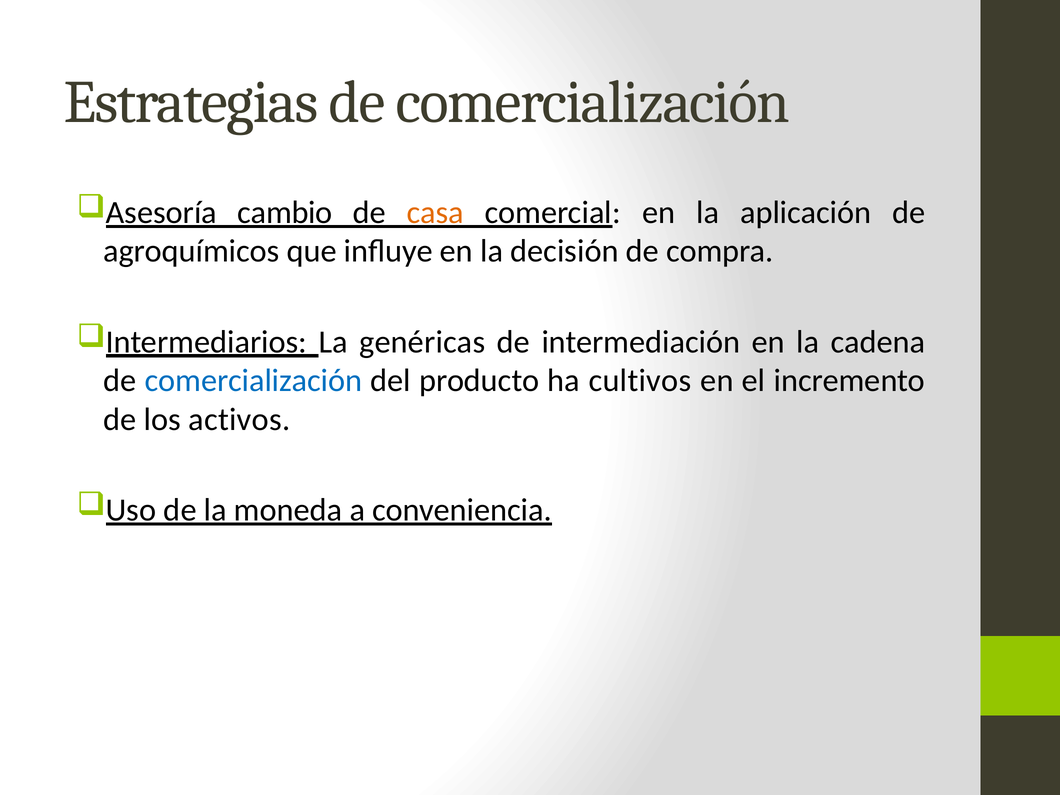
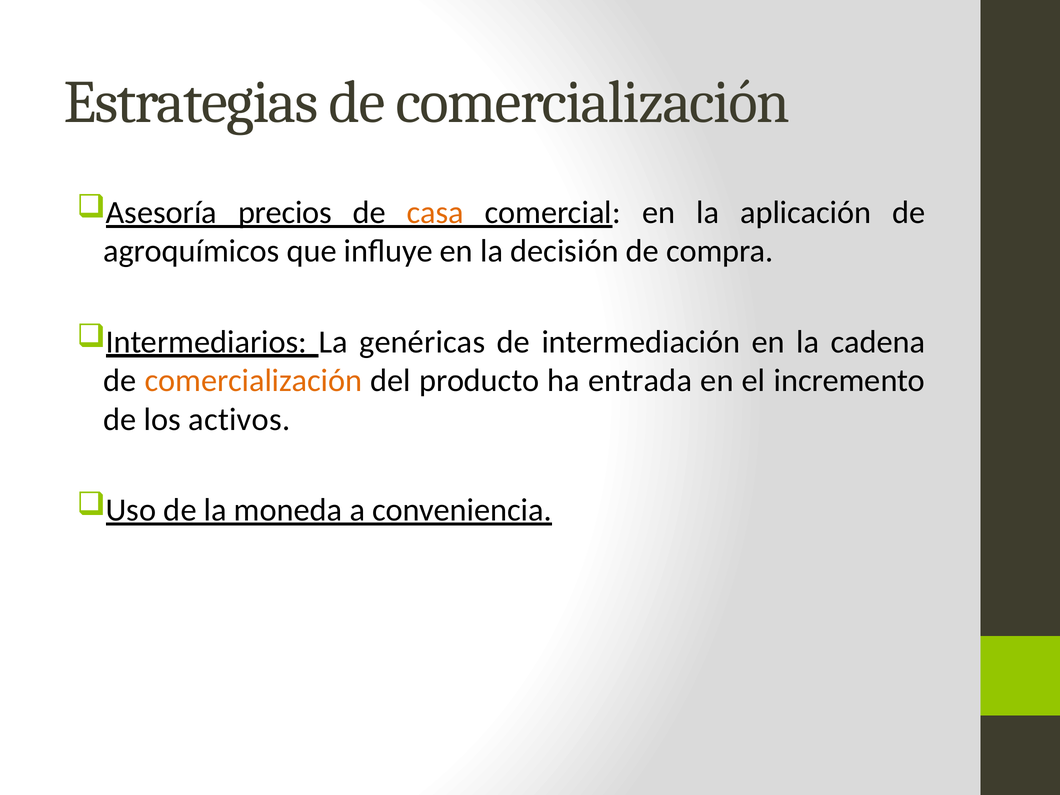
cambio: cambio -> precios
comercialización at (253, 381) colour: blue -> orange
cultivos: cultivos -> entrada
